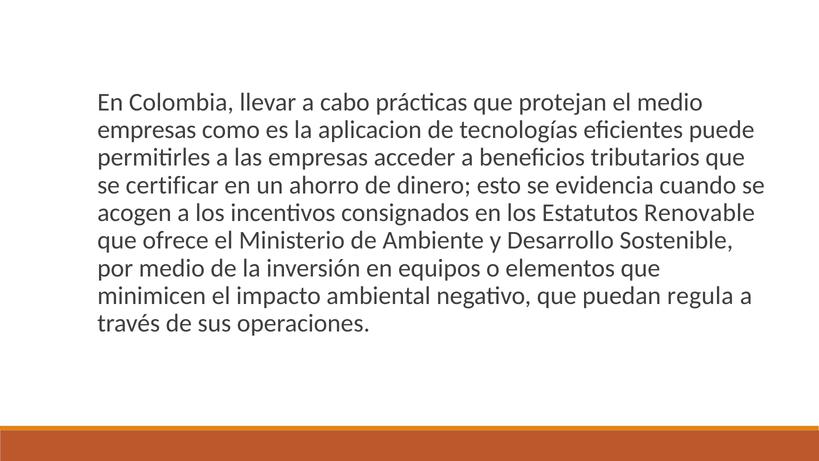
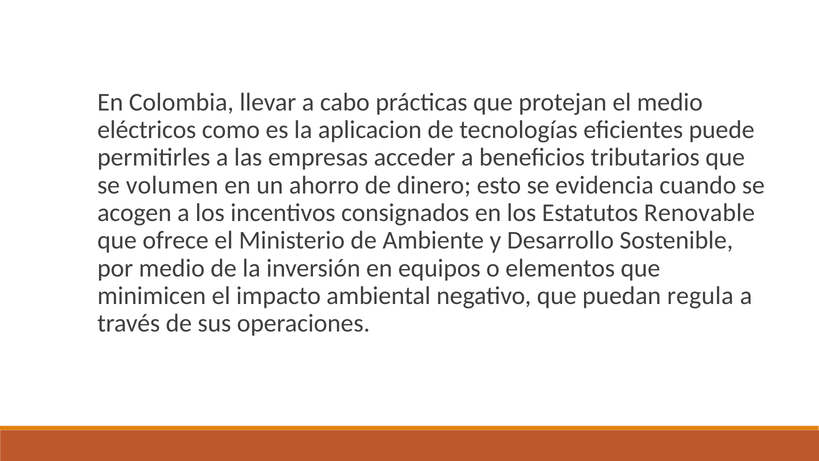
empresas at (147, 130): empresas -> eléctricos
certificar: certificar -> volumen
